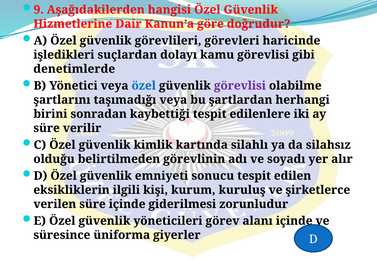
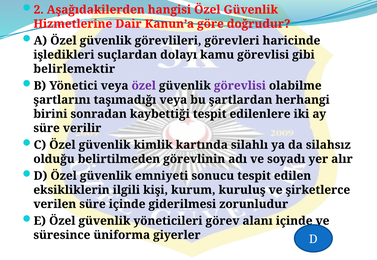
9: 9 -> 2
denetimlerde: denetimlerde -> belirlemektir
özel at (144, 86) colour: blue -> purple
